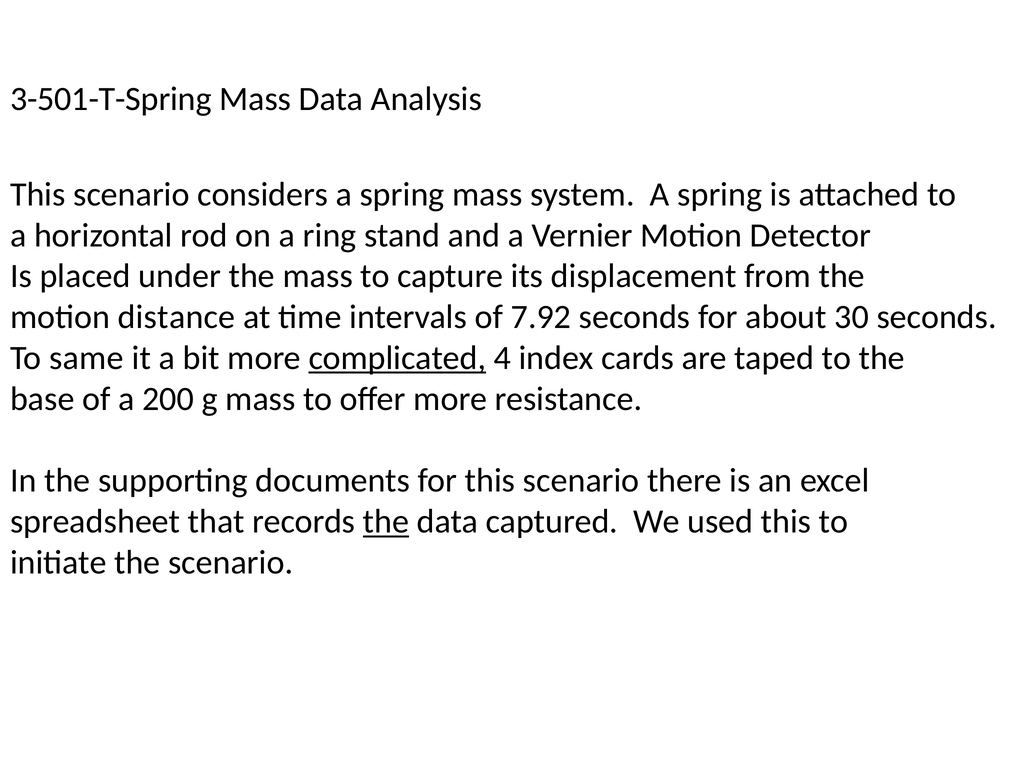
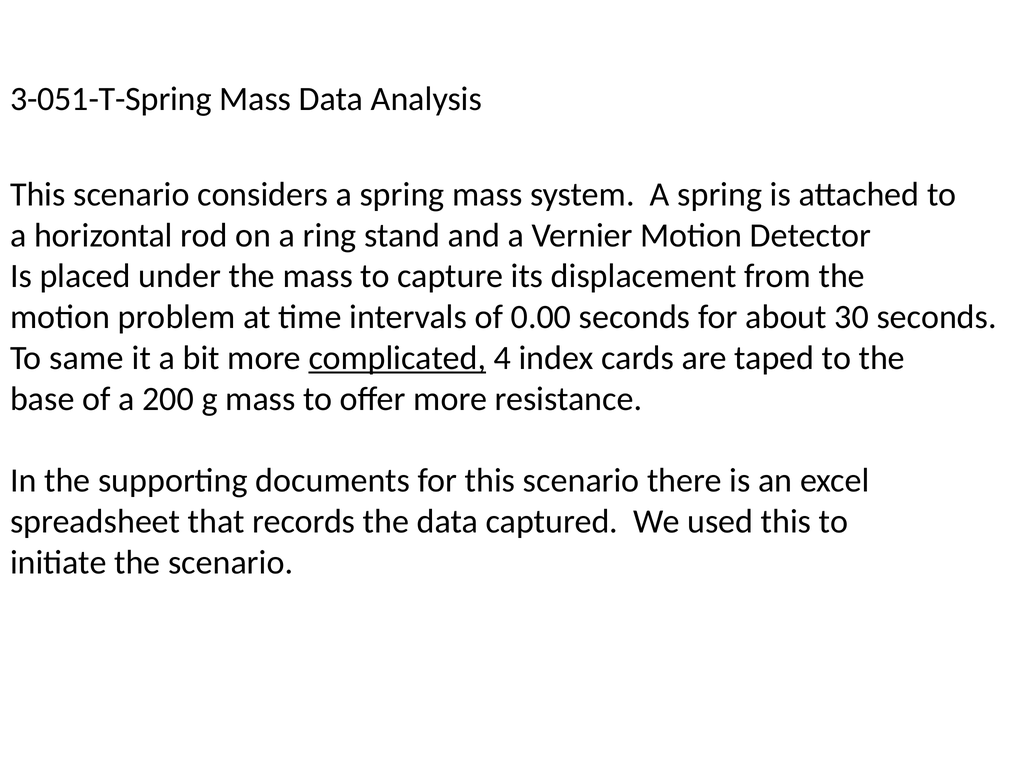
3-501-T-Spring: 3-501-T-Spring -> 3-051-T-Spring
distance: distance -> problem
7.92: 7.92 -> 0.00
the at (386, 521) underline: present -> none
